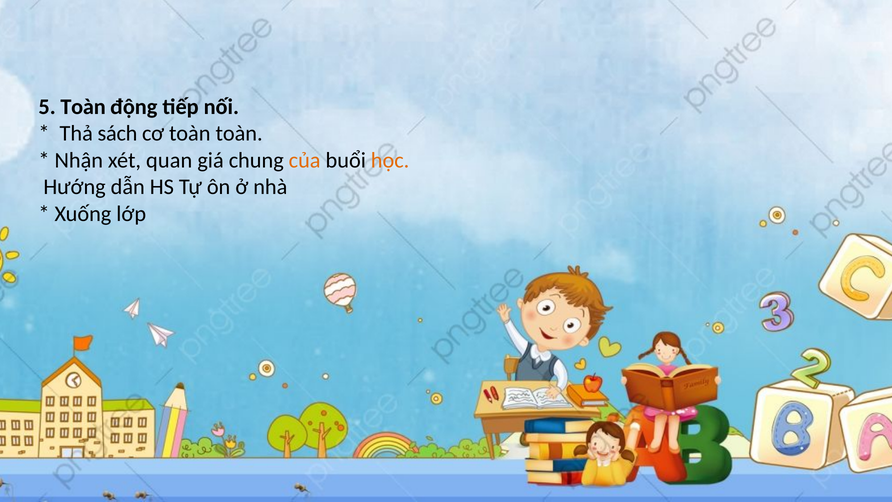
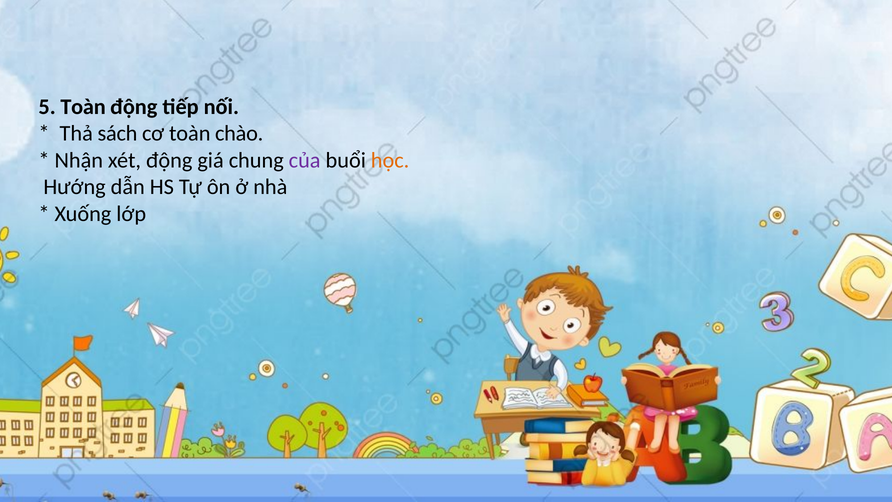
toàn toàn: toàn -> chào
xét quan: quan -> động
của colour: orange -> purple
